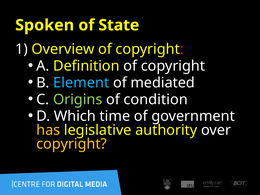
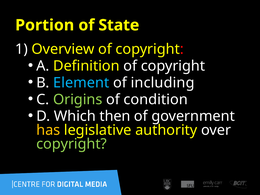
Spoken: Spoken -> Portion
mediated: mediated -> including
time: time -> then
copyright at (72, 144) colour: yellow -> light green
